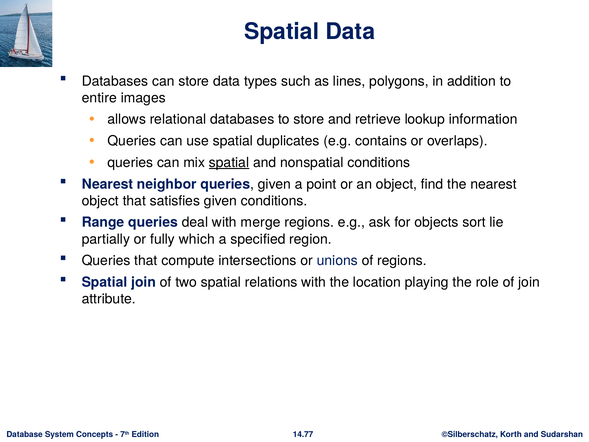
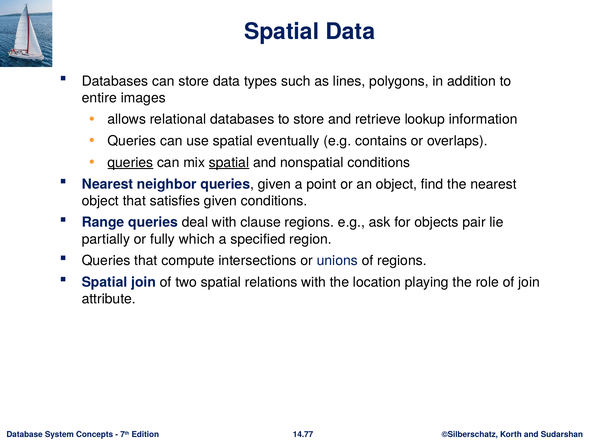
duplicates: duplicates -> eventually
queries at (130, 162) underline: none -> present
merge: merge -> clause
sort: sort -> pair
